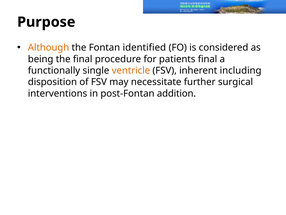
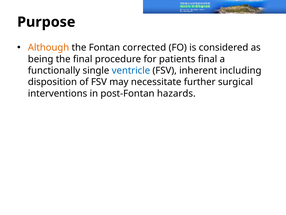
identified: identified -> corrected
ventricle colour: orange -> blue
addition: addition -> hazards
